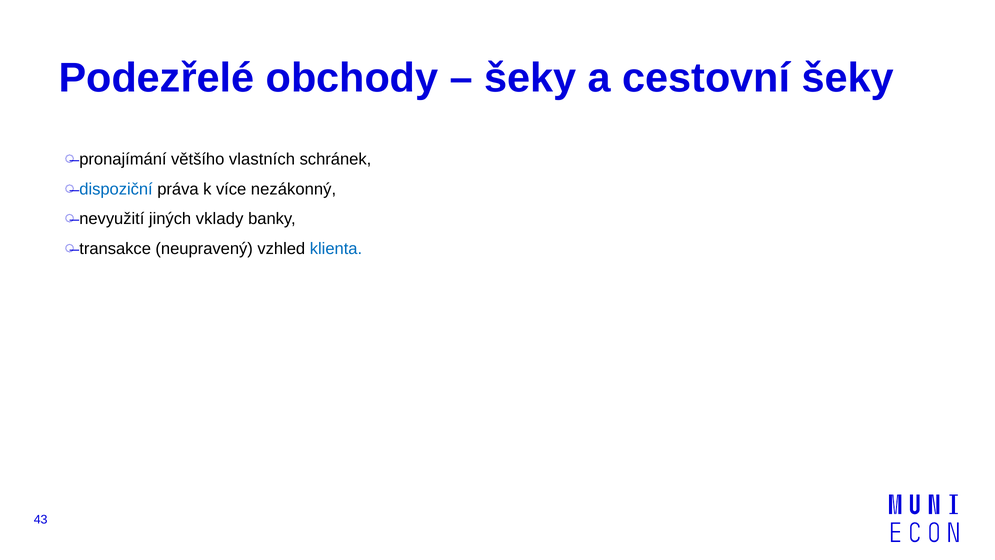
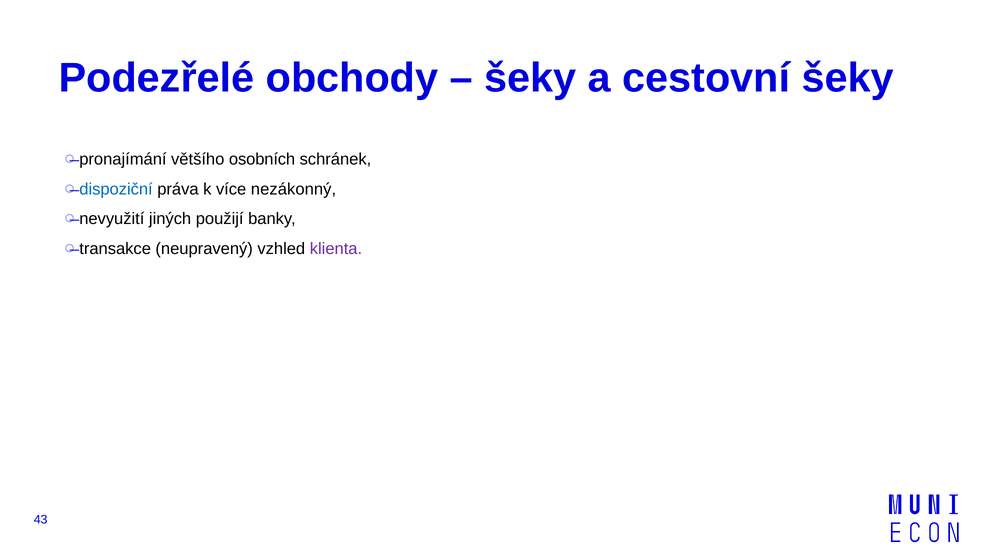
vlastních: vlastních -> osobních
vklady: vklady -> použijí
klienta colour: blue -> purple
